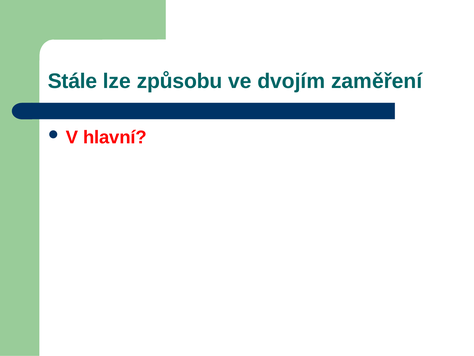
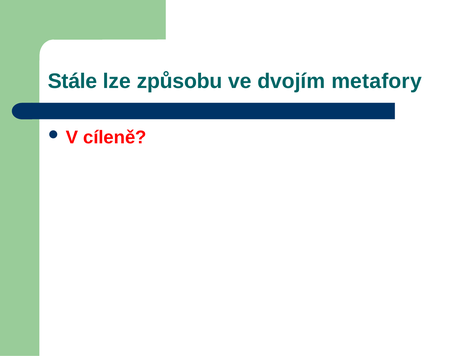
zaměření: zaměření -> metafory
hlavní: hlavní -> cíleně
